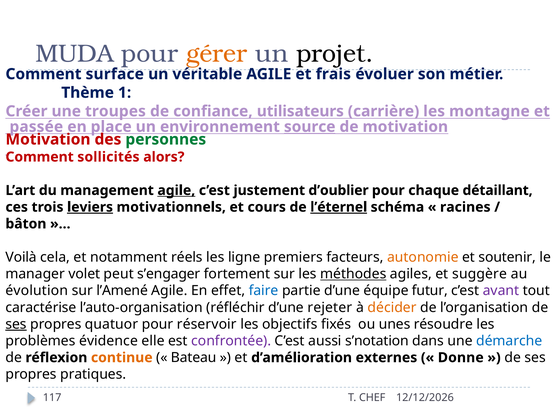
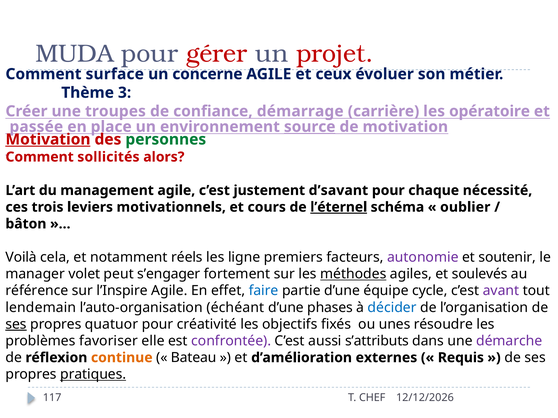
gérer colour: orange -> red
projet colour: black -> red
véritable: véritable -> concerne
frais: frais -> ceux
1: 1 -> 3
utilisateurs: utilisateurs -> démarrage
montagne: montagne -> opératoire
Motivation at (48, 140) underline: none -> present
agile at (176, 191) underline: present -> none
d’oublier: d’oublier -> d’savant
détaillant: détaillant -> nécessité
leviers underline: present -> none
racines: racines -> oublier
autonomie colour: orange -> purple
suggère: suggère -> soulevés
évolution: évolution -> référence
l’Amené: l’Amené -> l’Inspire
futur: futur -> cycle
caractérise: caractérise -> lendemain
réfléchir: réfléchir -> échéant
rejeter: rejeter -> phases
décider colour: orange -> blue
réservoir: réservoir -> créativité
évidence: évidence -> favoriser
s’notation: s’notation -> s’attributs
démarche colour: blue -> purple
Donne: Donne -> Requis
pratiques underline: none -> present
